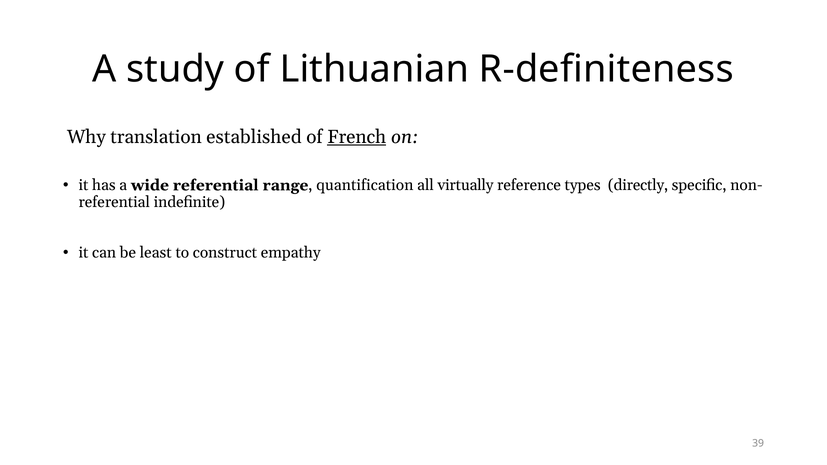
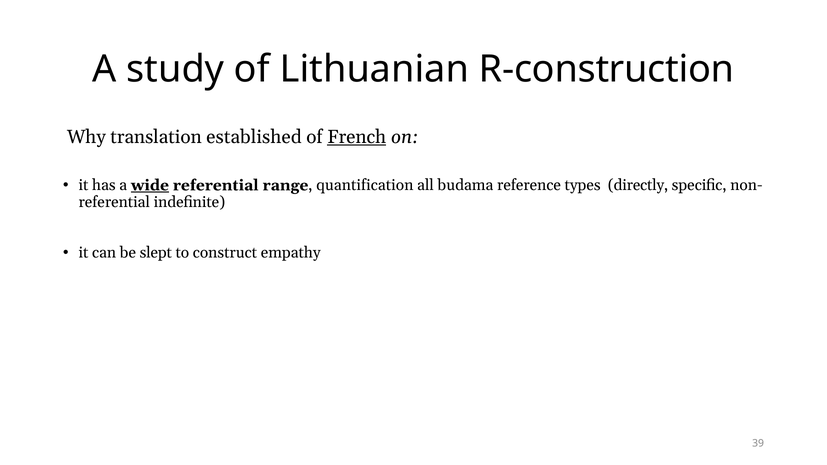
R-definiteness: R-definiteness -> R-construction
wide underline: none -> present
virtually: virtually -> budama
least: least -> slept
